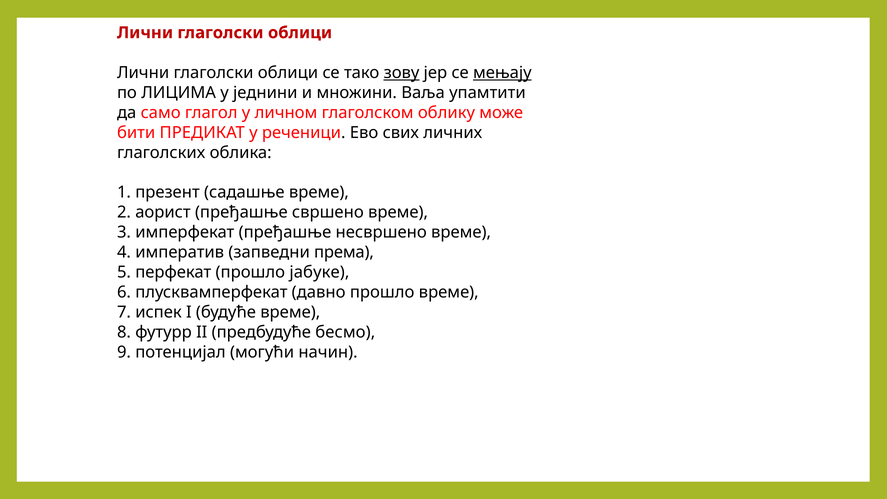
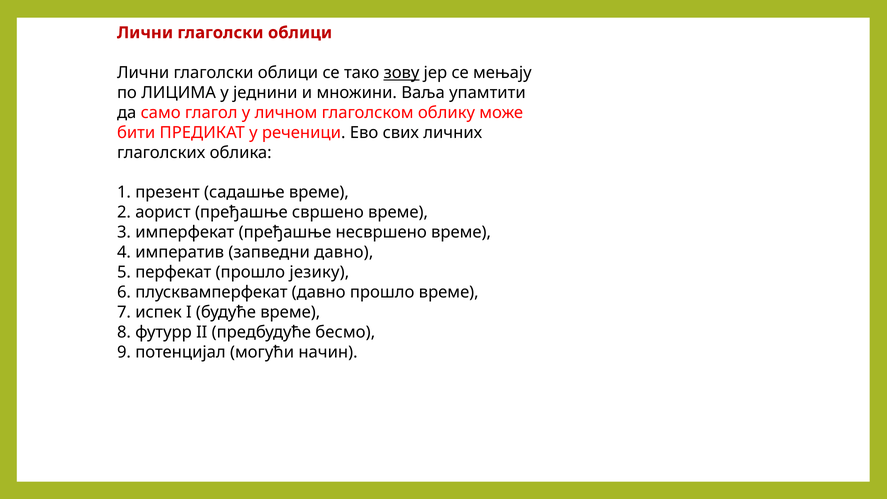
мењају underline: present -> none
запведни према: према -> давно
јабуке: јабуке -> језику
